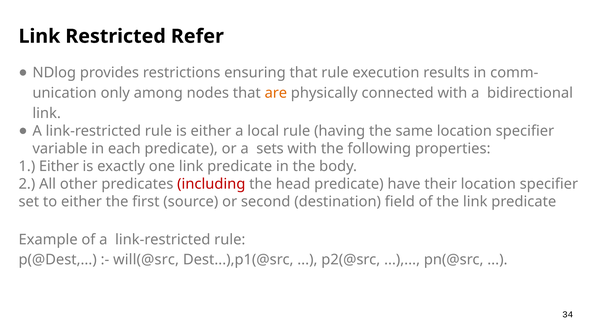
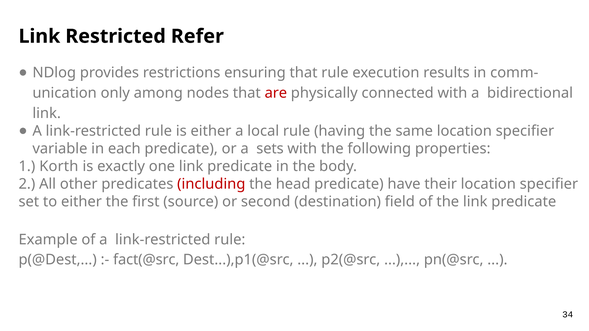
are colour: orange -> red
1 Either: Either -> Korth
will(@src: will(@src -> fact(@src
